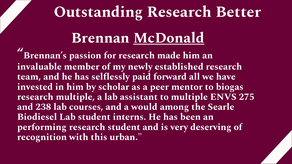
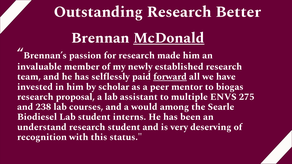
forward underline: none -> present
research multiple: multiple -> proposal
performing: performing -> understand
urban: urban -> status
